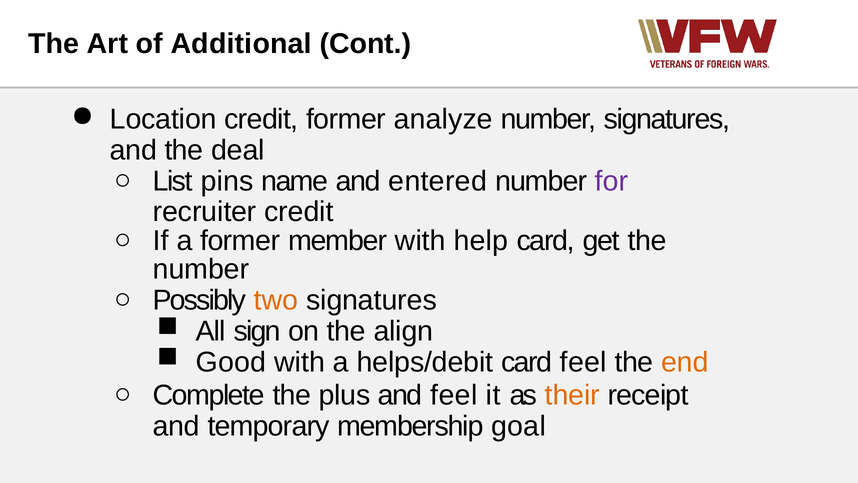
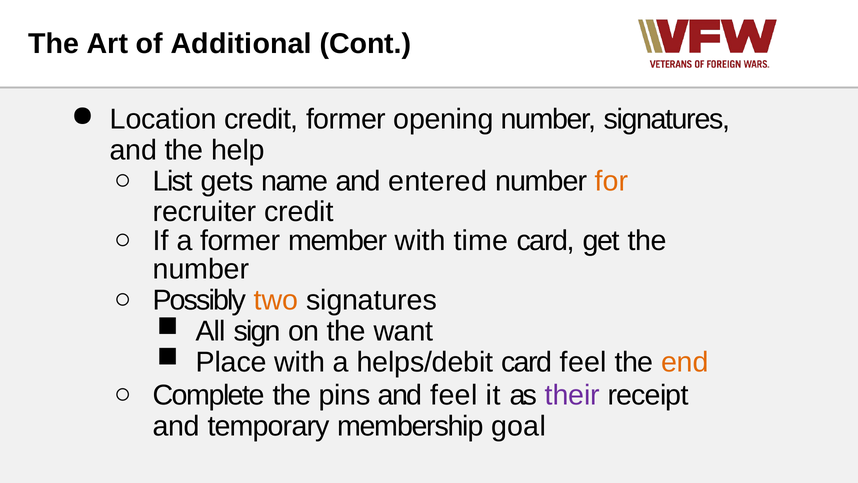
analyze: analyze -> opening
deal: deal -> help
pins: pins -> gets
for colour: purple -> orange
help: help -> time
align: align -> want
Good: Good -> Place
plus: plus -> pins
their colour: orange -> purple
